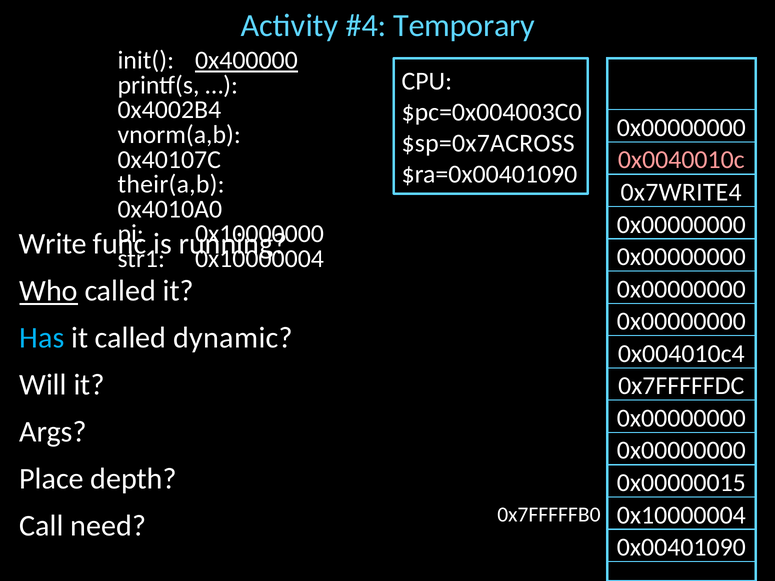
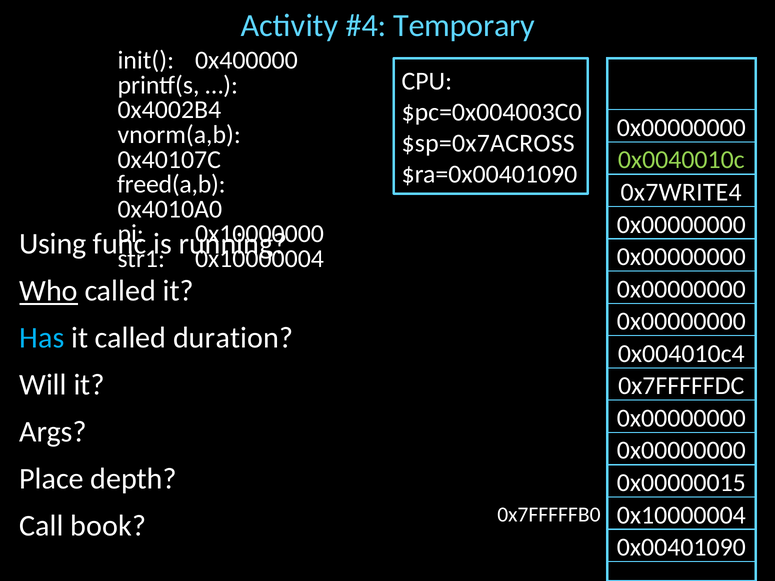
0x400000 underline: present -> none
0x0040010c colour: pink -> light green
their(a,b: their(a,b -> freed(a,b
Write: Write -> Using
dynamic: dynamic -> duration
need: need -> book
